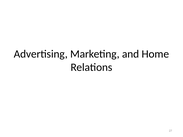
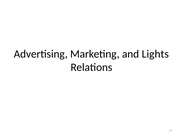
Home: Home -> Lights
